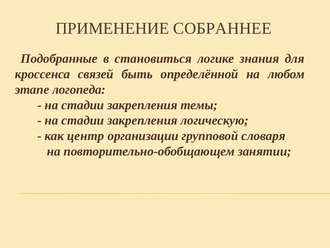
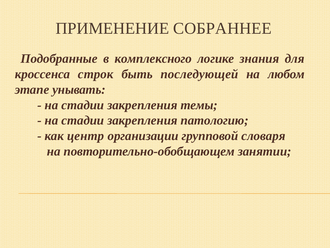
становиться: становиться -> комплексного
связей: связей -> строк
определённой: определённой -> последующей
логопеда: логопеда -> унывать
логическую: логическую -> патологию
